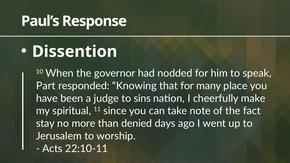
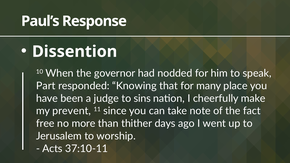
spiritual: spiritual -> prevent
stay: stay -> free
denied: denied -> thither
22:10-11: 22:10-11 -> 37:10-11
